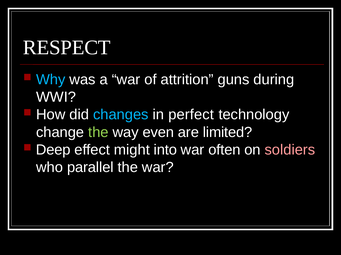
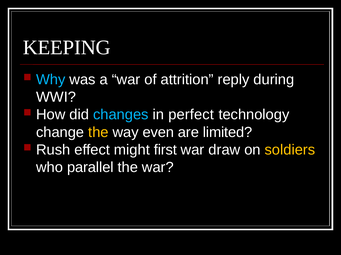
RESPECT: RESPECT -> KEEPING
guns: guns -> reply
the at (98, 133) colour: light green -> yellow
Deep: Deep -> Rush
into: into -> first
often: often -> draw
soldiers colour: pink -> yellow
